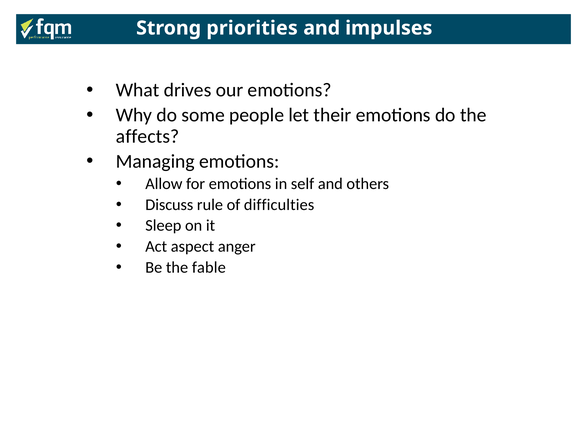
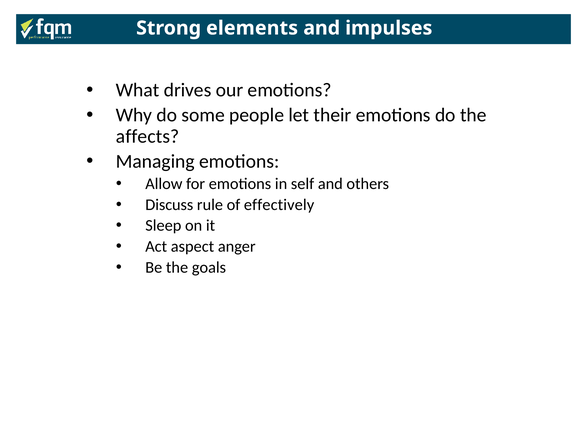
priorities: priorities -> elements
difficulties: difficulties -> effectively
fable: fable -> goals
